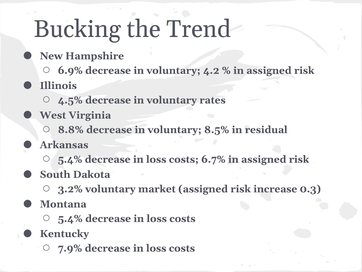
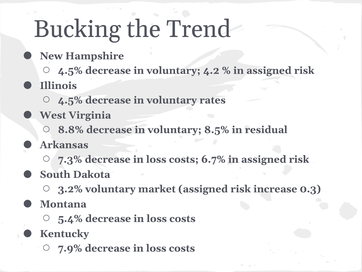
6.9% at (70, 70): 6.9% -> 4.5%
5.4% at (70, 159): 5.4% -> 7.3%
